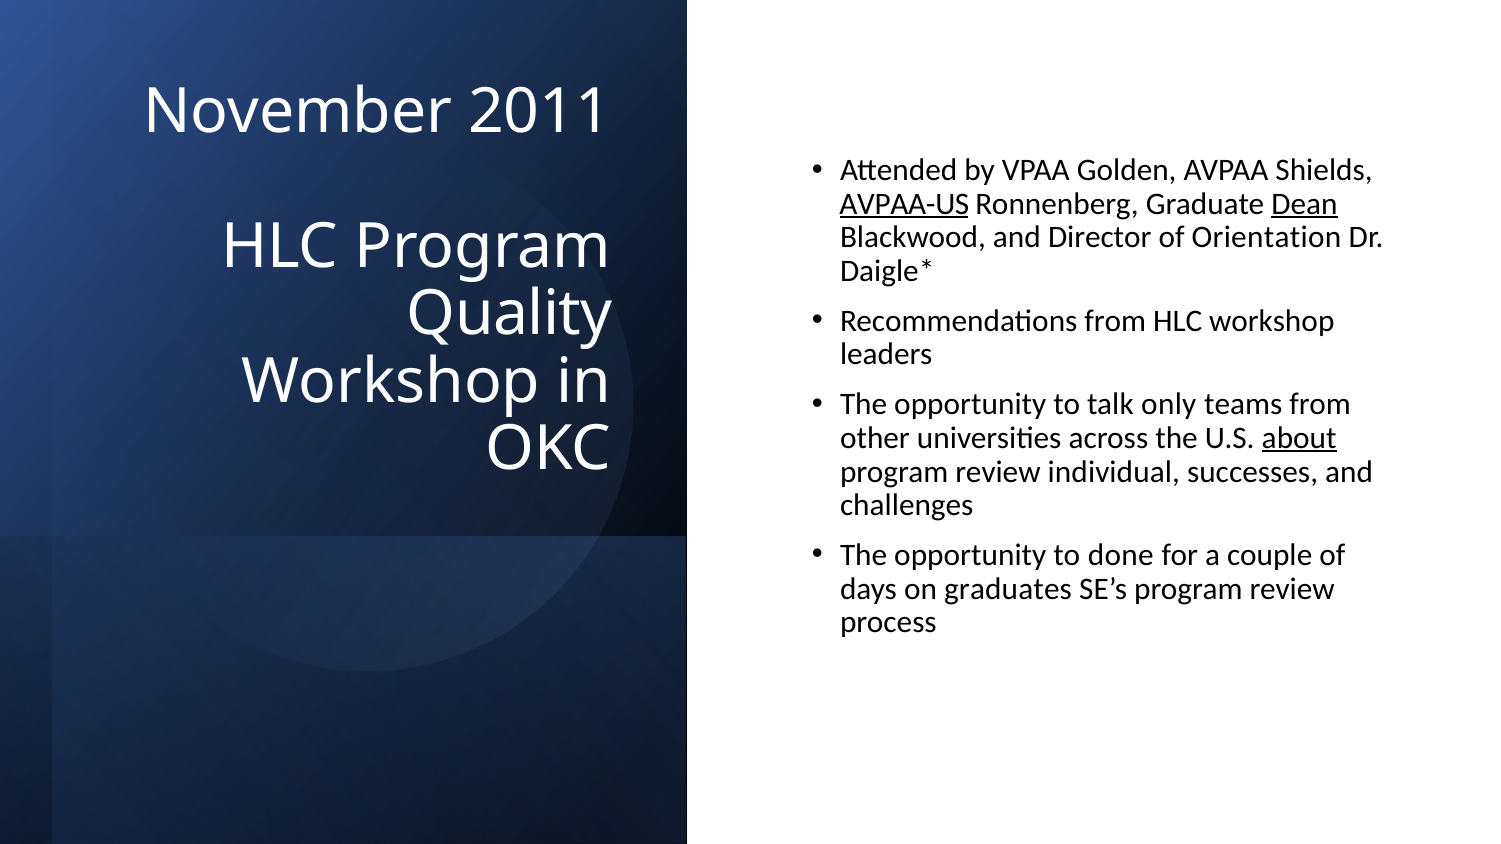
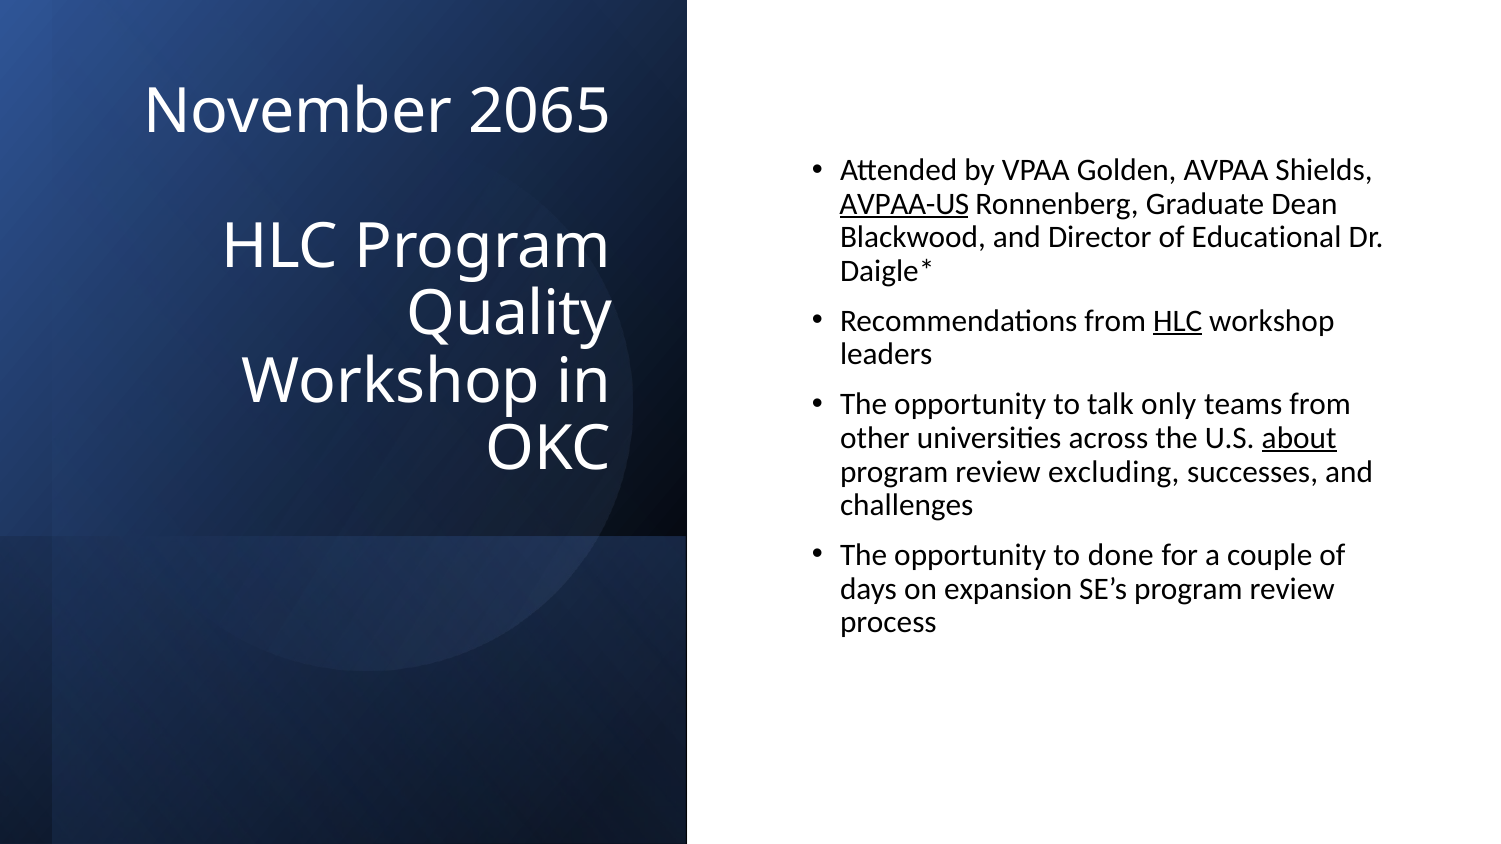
2011: 2011 -> 2065
Dean underline: present -> none
Orientation: Orientation -> Educational
HLC at (1178, 321) underline: none -> present
individual: individual -> excluding
graduates: graduates -> expansion
